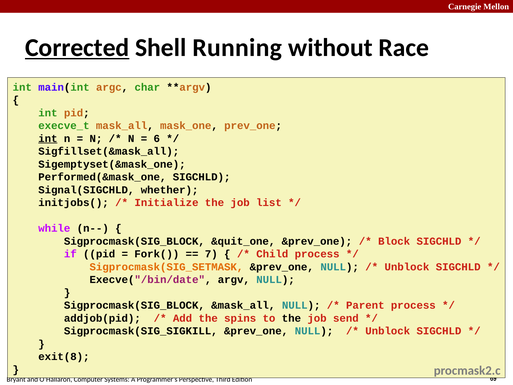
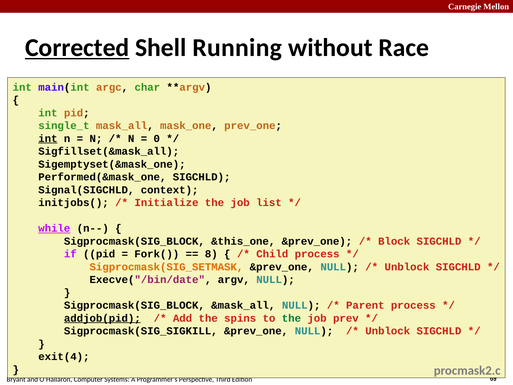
execve_t: execve_t -> single_t
6: 6 -> 0
whether: whether -> context
while underline: none -> present
&quit_one: &quit_one -> &this_one
7: 7 -> 8
addjob(pid underline: none -> present
the at (291, 318) colour: black -> green
send: send -> prev
exit(8: exit(8 -> exit(4
